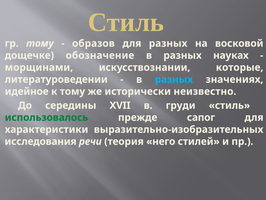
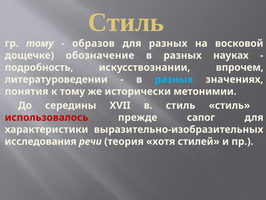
морщинами: морщинами -> подробность
которые: которые -> впрочем
идейное: идейное -> понятия
неизвестно: неизвестно -> метонимии
в груди: груди -> стиль
использовалось colour: green -> red
него: него -> хотя
